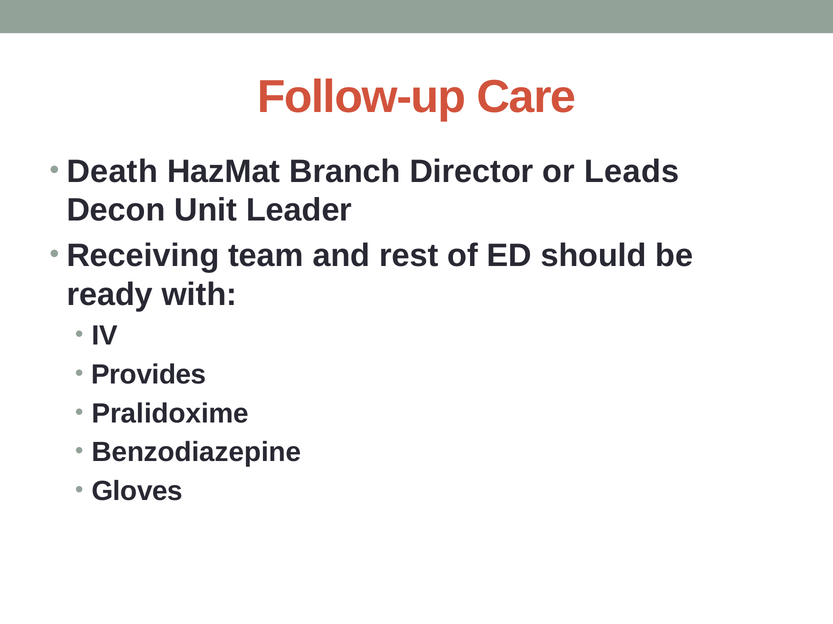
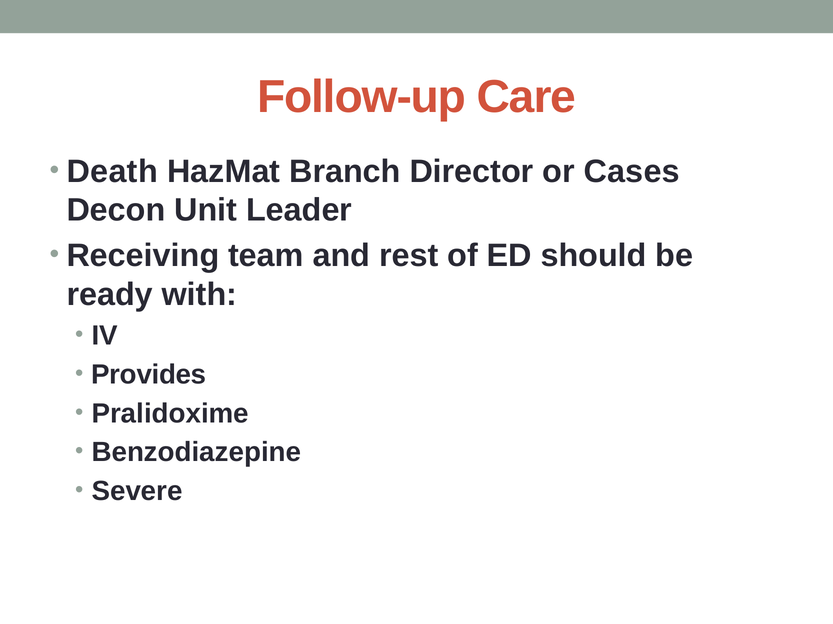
Leads: Leads -> Cases
Gloves: Gloves -> Severe
